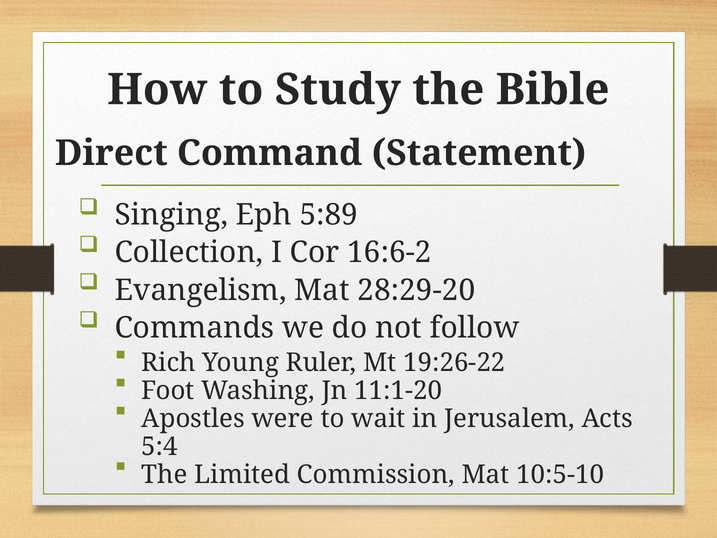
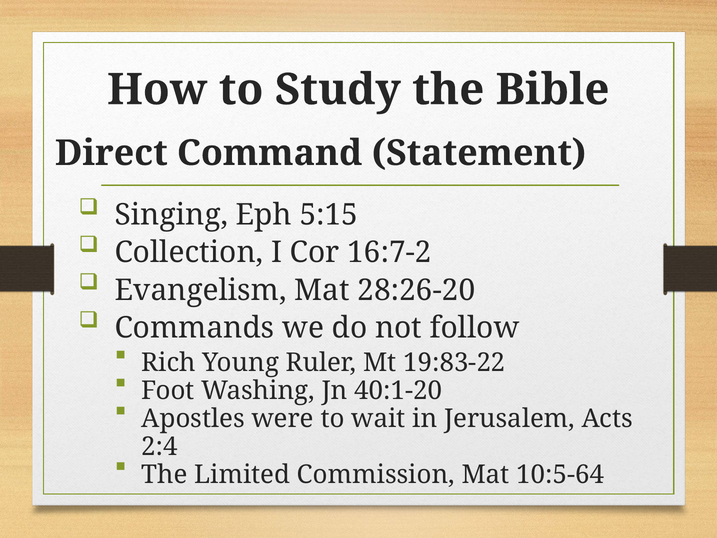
5:89: 5:89 -> 5:15
16:6-2: 16:6-2 -> 16:7-2
28:29-20: 28:29-20 -> 28:26-20
19:26-22: 19:26-22 -> 19:83-22
11:1-20: 11:1-20 -> 40:1-20
5:4: 5:4 -> 2:4
10:5-10: 10:5-10 -> 10:5-64
